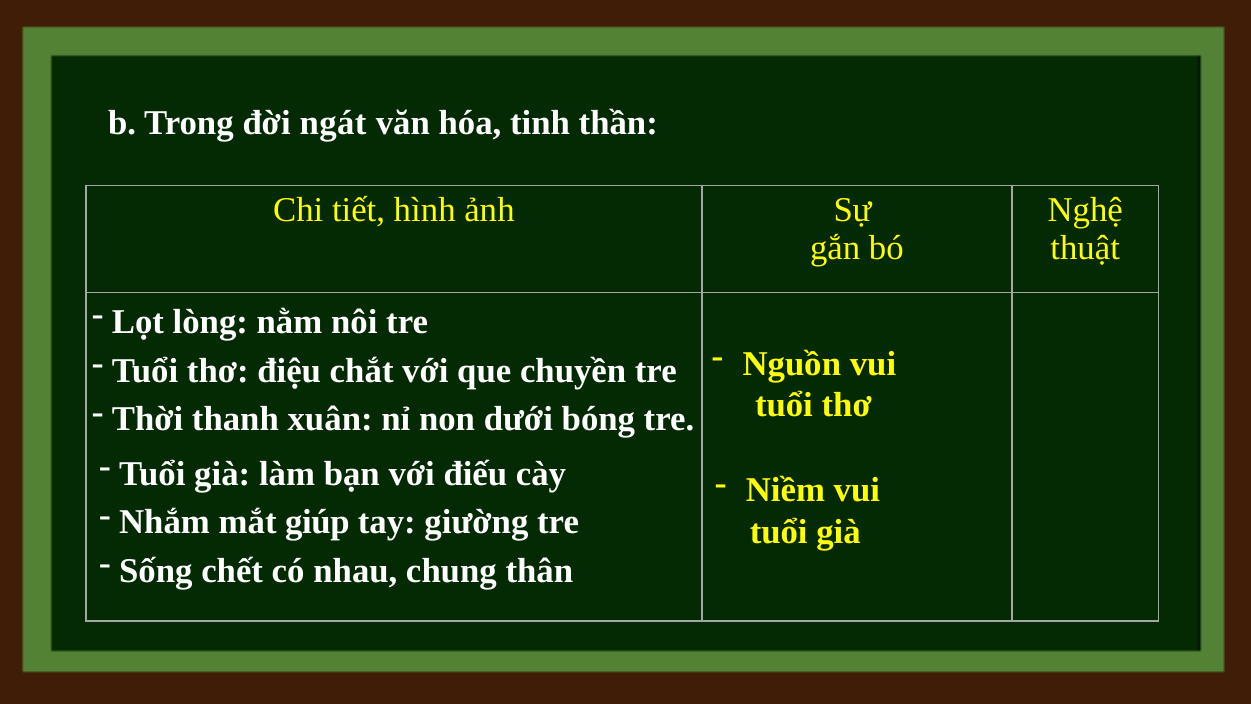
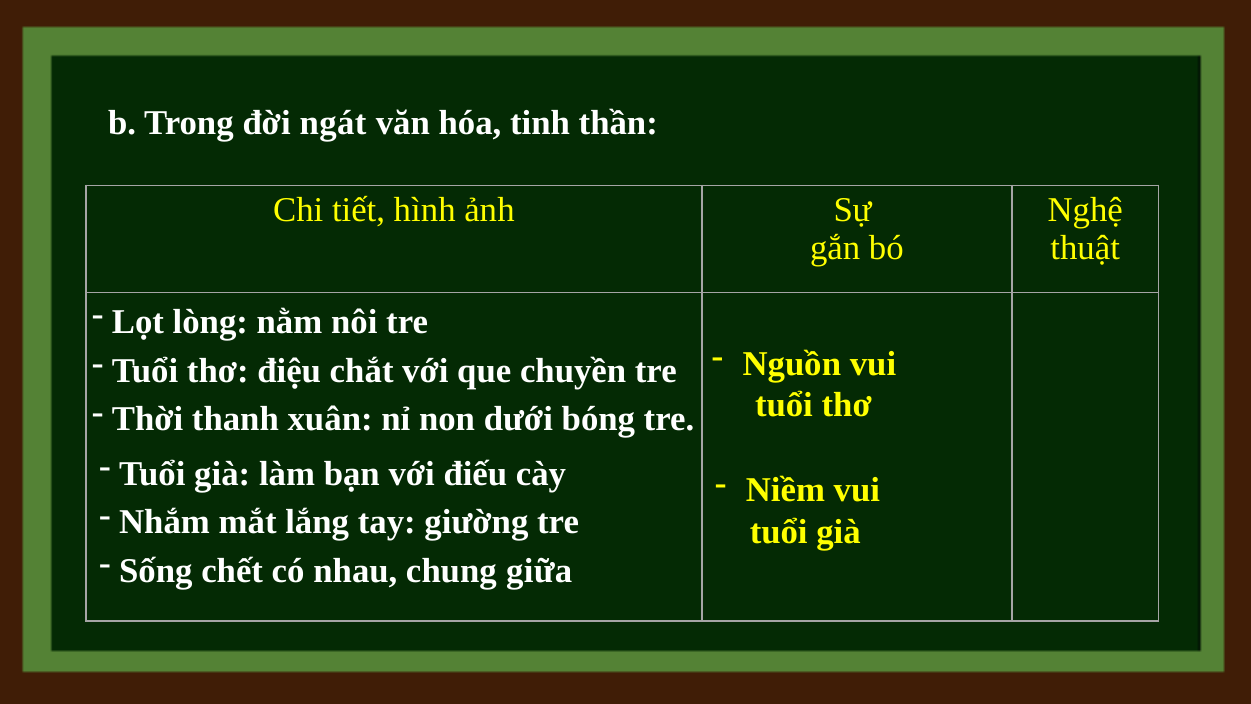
giúp: giúp -> lắng
thân: thân -> giữa
